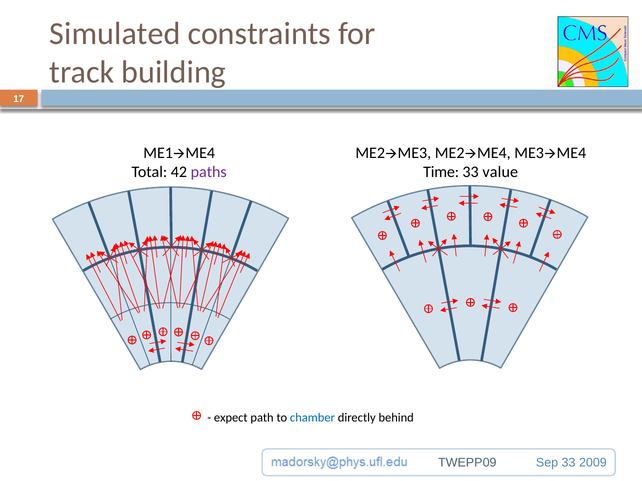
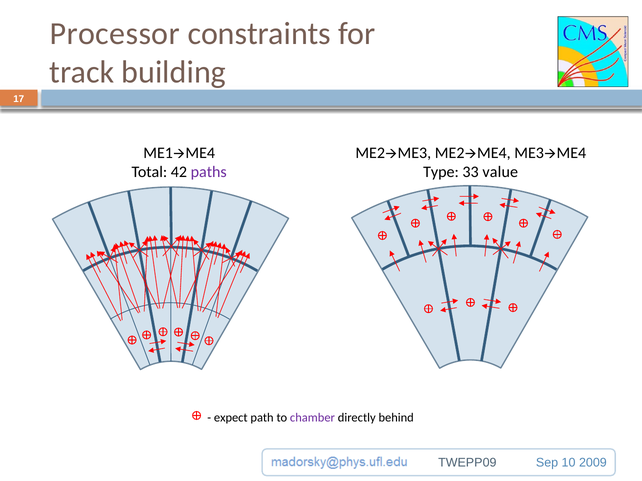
Simulated: Simulated -> Processor
Time: Time -> Type
chamber colour: blue -> purple
Sep 33: 33 -> 10
